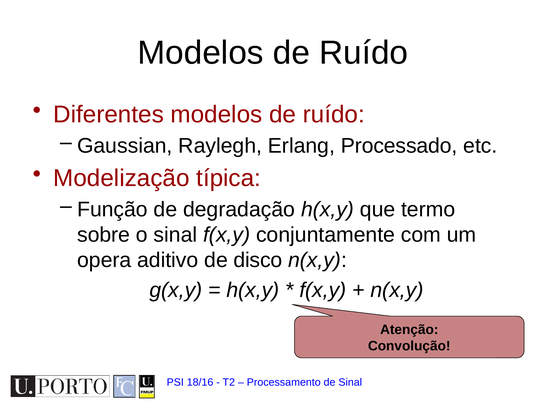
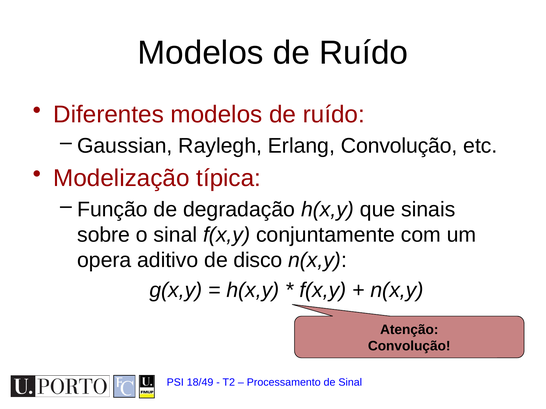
Erlang Processado: Processado -> Convolução
termo: termo -> sinais
18/16: 18/16 -> 18/49
